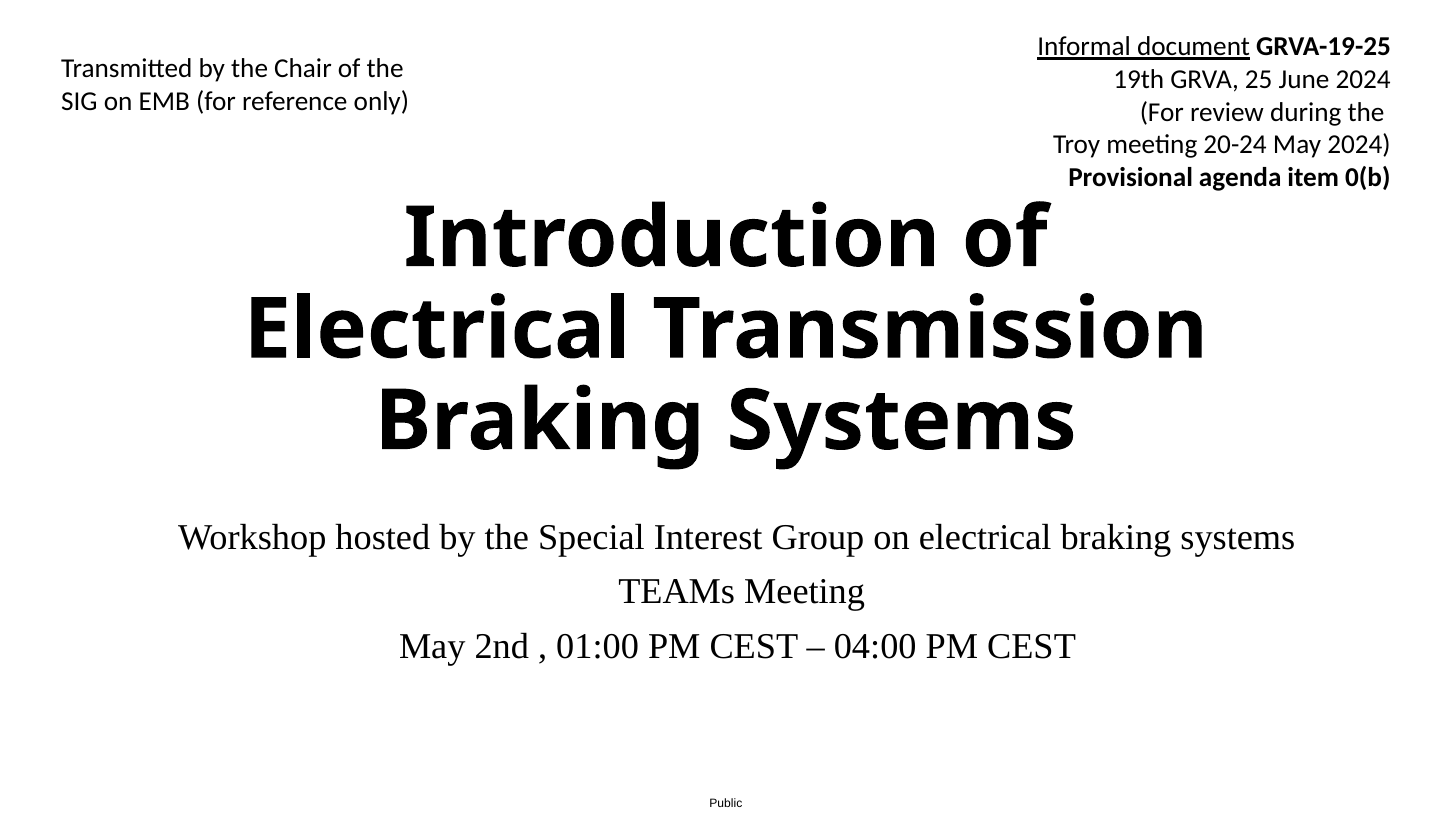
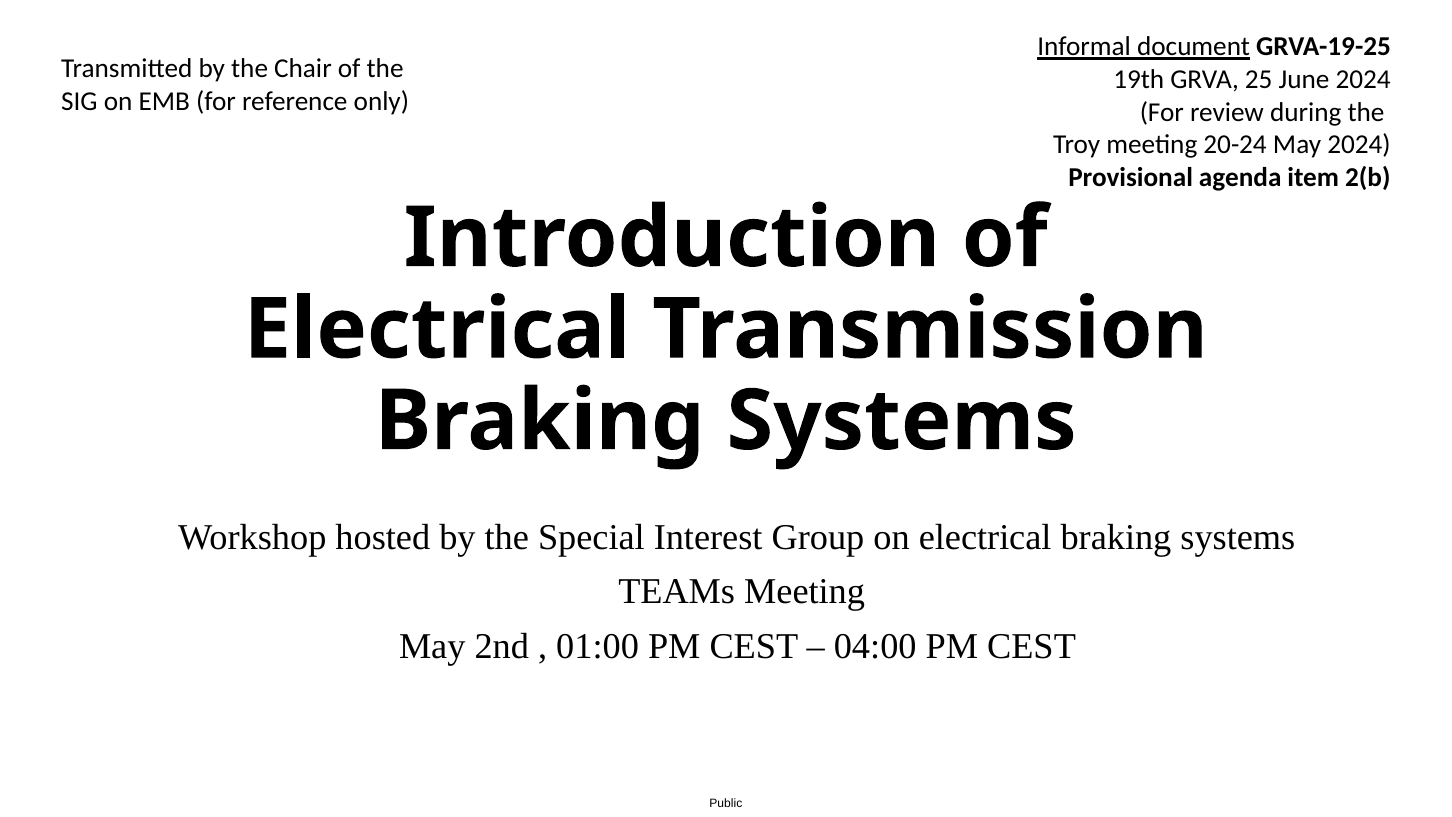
0(b: 0(b -> 2(b
